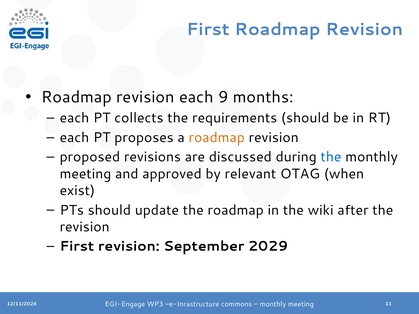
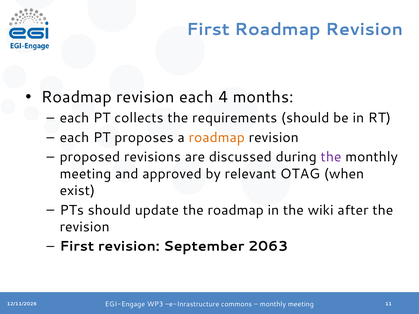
9: 9 -> 4
the at (331, 157) colour: blue -> purple
2029: 2029 -> 2063
